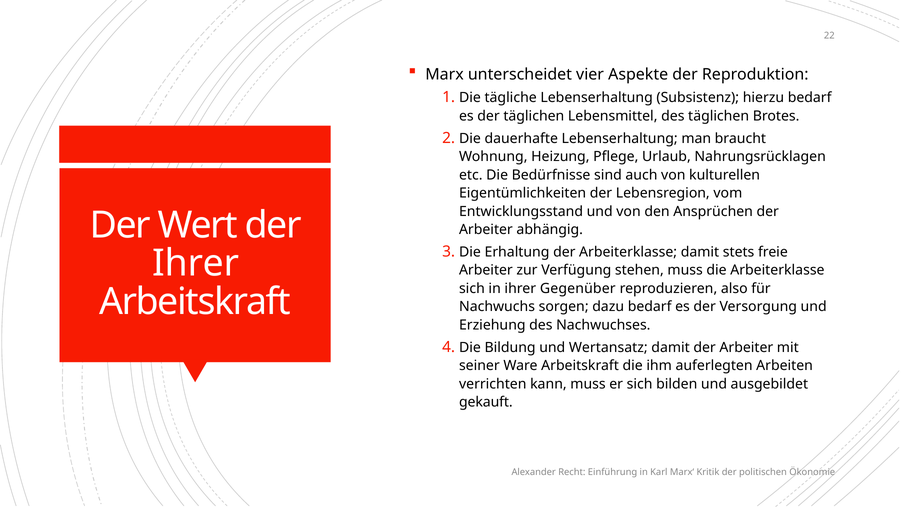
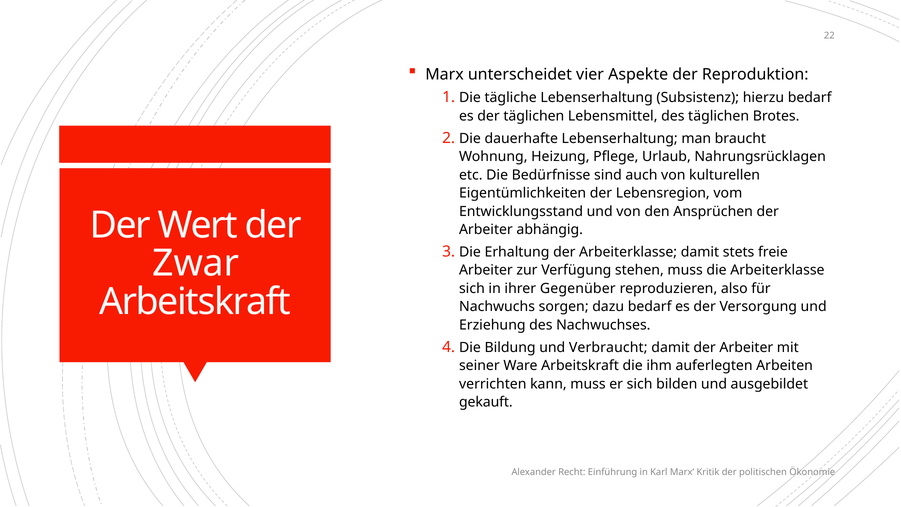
Ihrer at (196, 263): Ihrer -> Zwar
Wertansatz: Wertansatz -> Verbraucht
